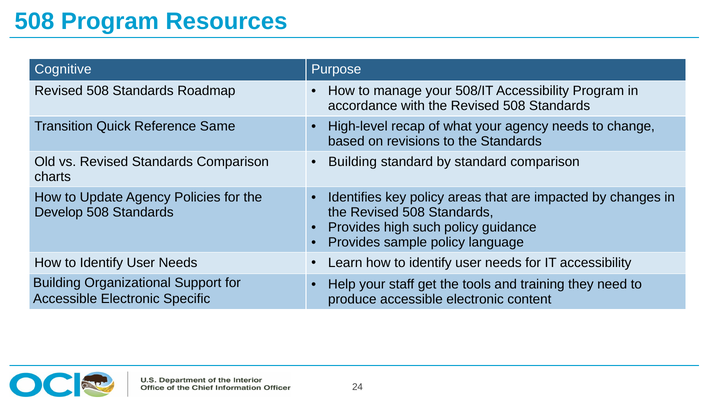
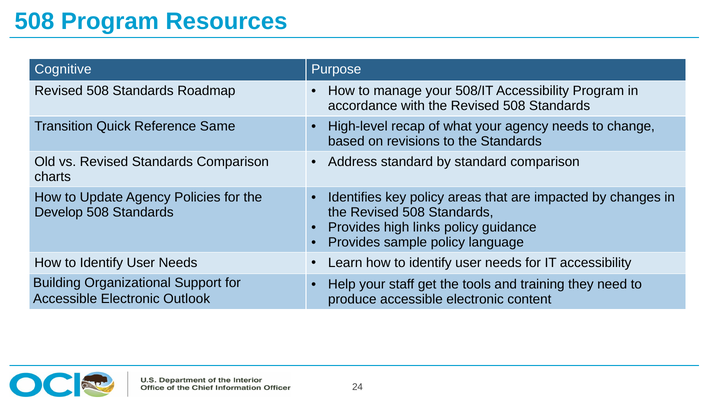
Building at (353, 162): Building -> Address
such: such -> links
Specific: Specific -> Outlook
